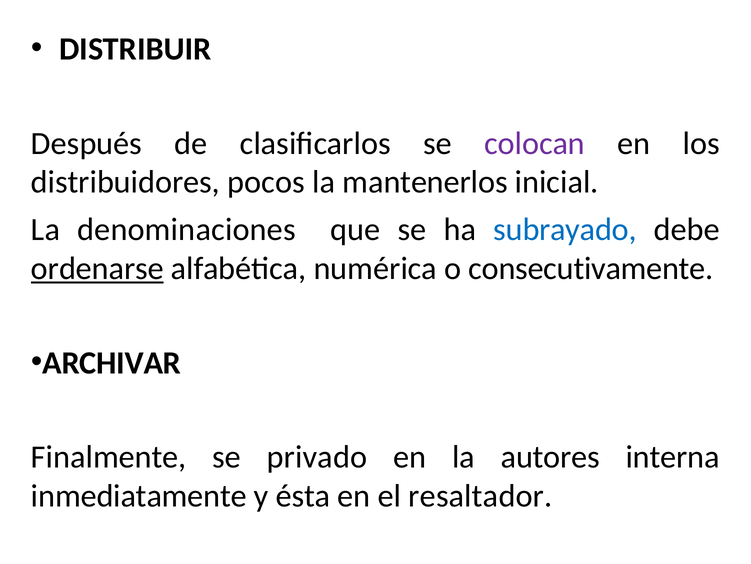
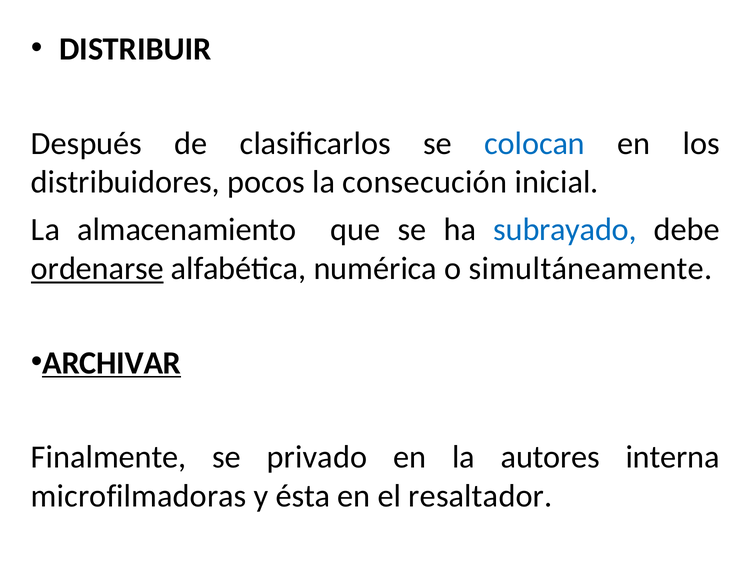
colocan colour: purple -> blue
mantenerlos: mantenerlos -> consecución
denominaciones: denominaciones -> almacenamiento
consecutivamente: consecutivamente -> simultáneamente
ARCHIVAR underline: none -> present
inmediatamente: inmediatamente -> microfilmadoras
